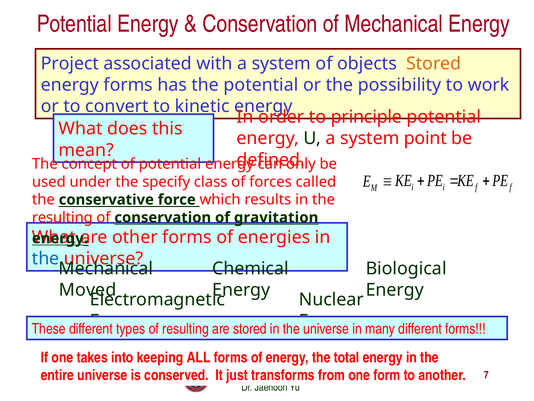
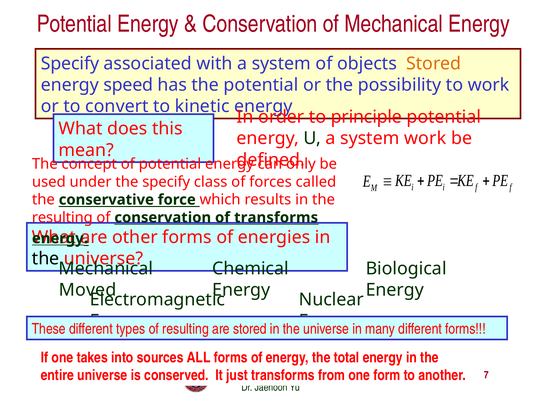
Project at (70, 63): Project -> Specify
energy forms: forms -> speed
system point: point -> work
of gravitation: gravitation -> transforms
the at (46, 258) colour: blue -> black
keeping: keeping -> sources
